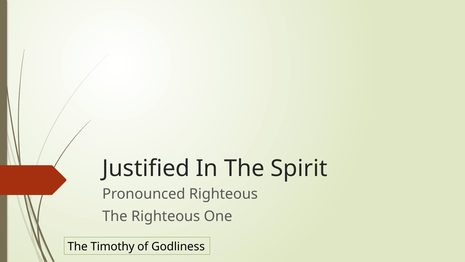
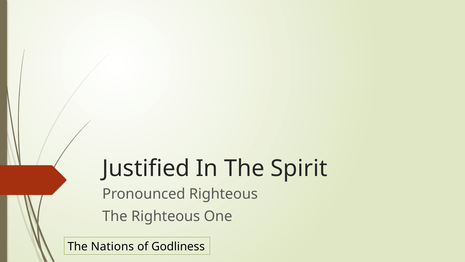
Timothy: Timothy -> Nations
